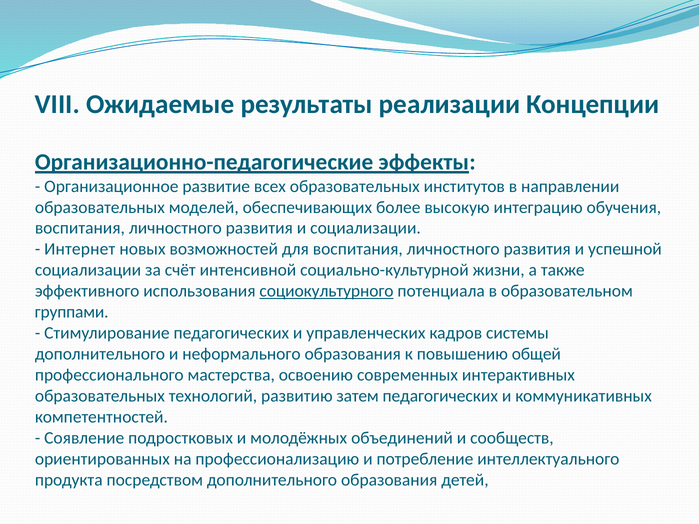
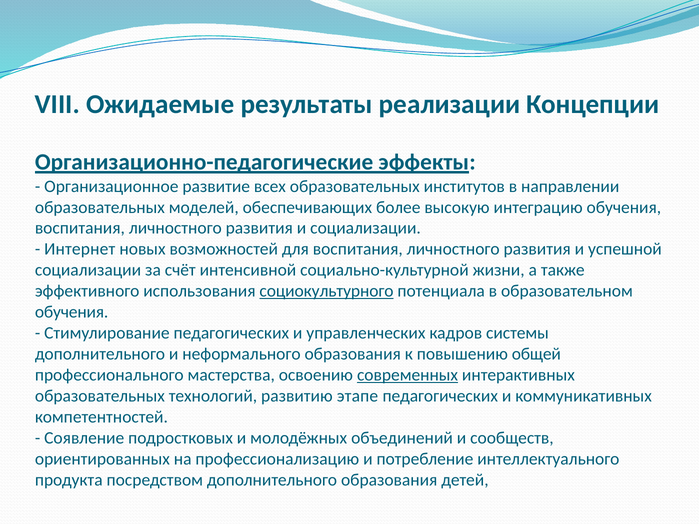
группами at (72, 312): группами -> обучения
современных underline: none -> present
затем: затем -> этапе
